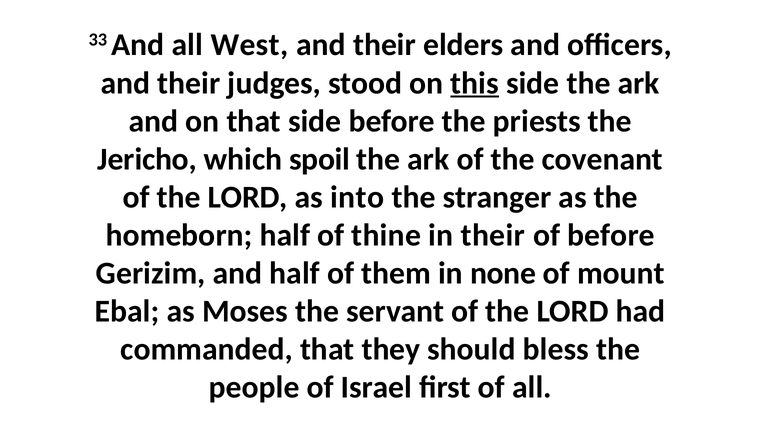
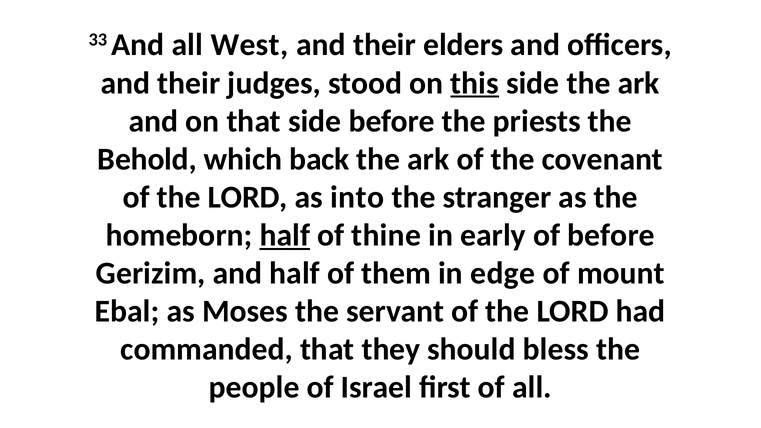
Jericho: Jericho -> Behold
spoil: spoil -> back
half at (285, 235) underline: none -> present
in their: their -> early
none: none -> edge
